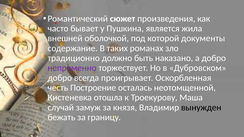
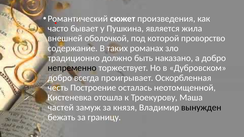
документы: документы -> проворство
непременно colour: purple -> black
случай: случай -> частей
